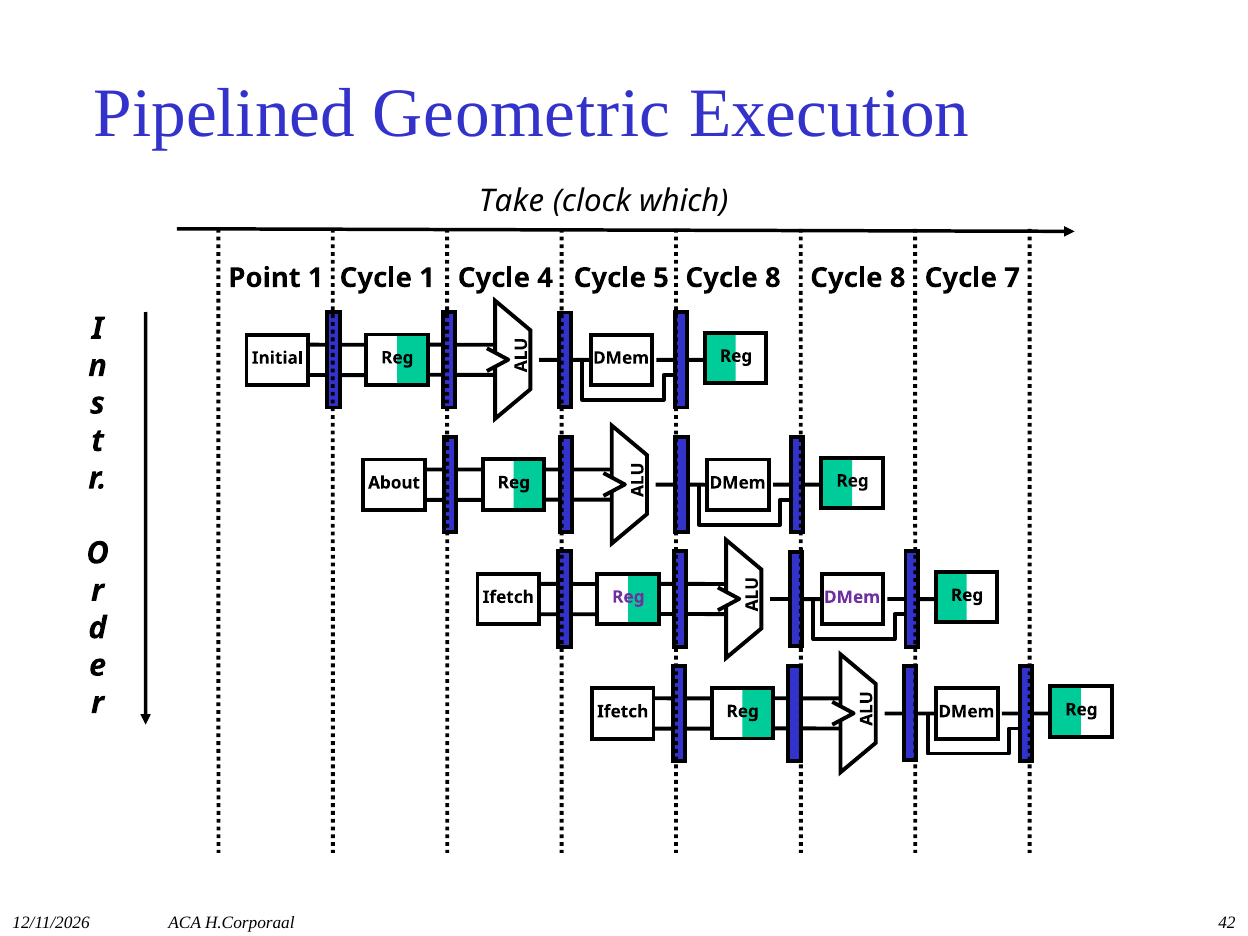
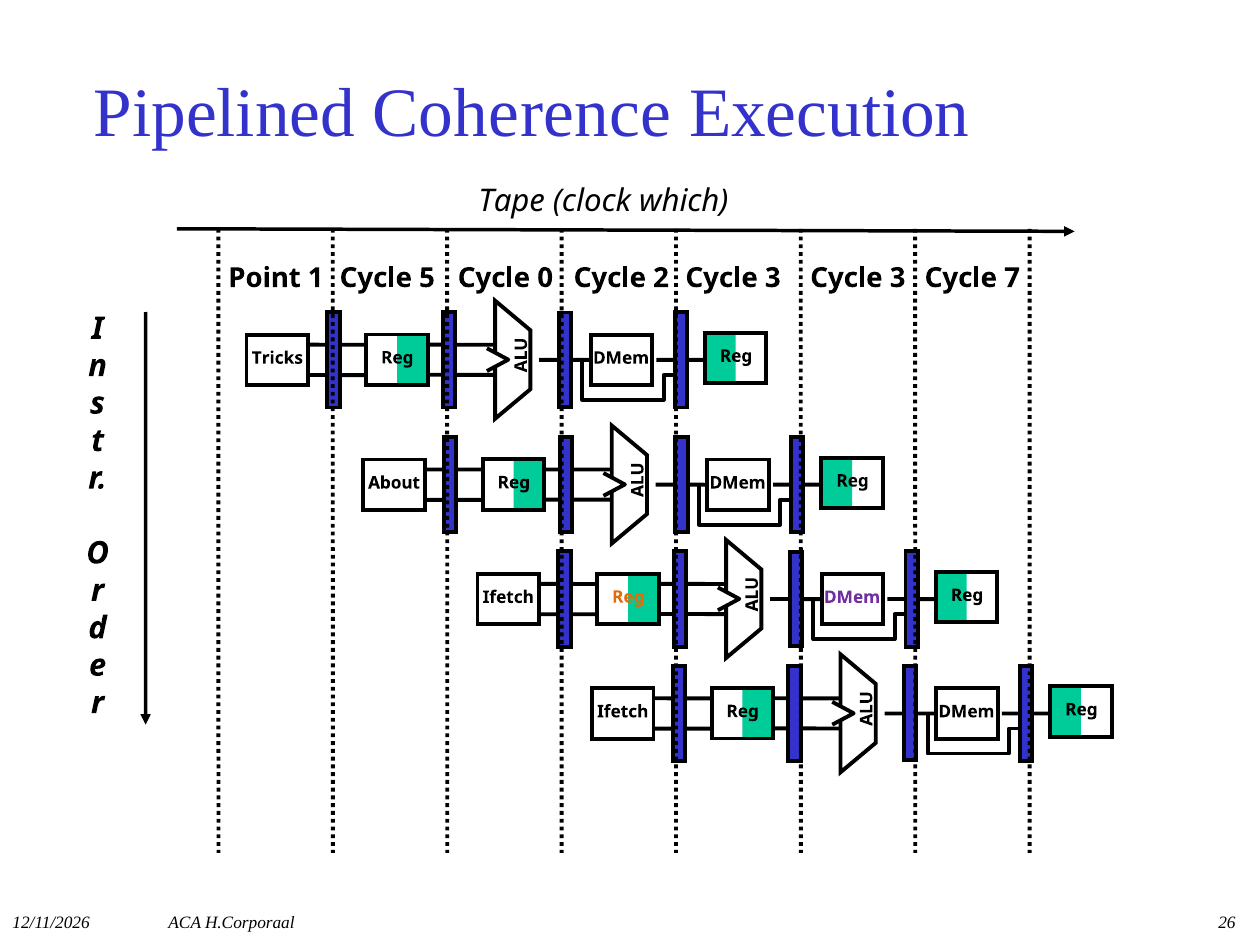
Geometric: Geometric -> Coherence
Take: Take -> Tape
Cycle 1: 1 -> 5
4: 4 -> 0
5: 5 -> 2
8 at (773, 278): 8 -> 3
8 at (898, 278): 8 -> 3
Initial: Initial -> Tricks
Reg at (628, 597) colour: purple -> orange
42: 42 -> 26
